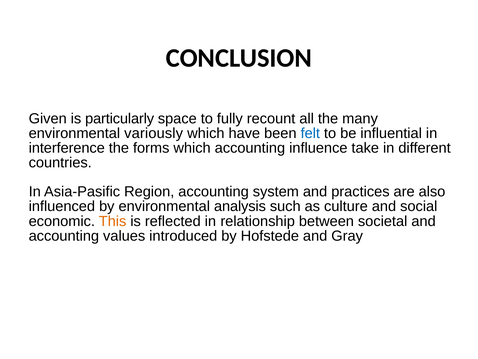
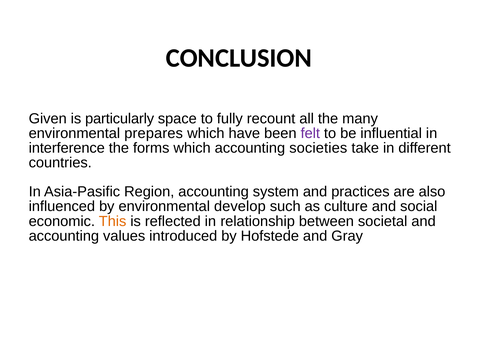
variously: variously -> prepares
felt colour: blue -> purple
influence: influence -> societies
analysis: analysis -> develop
